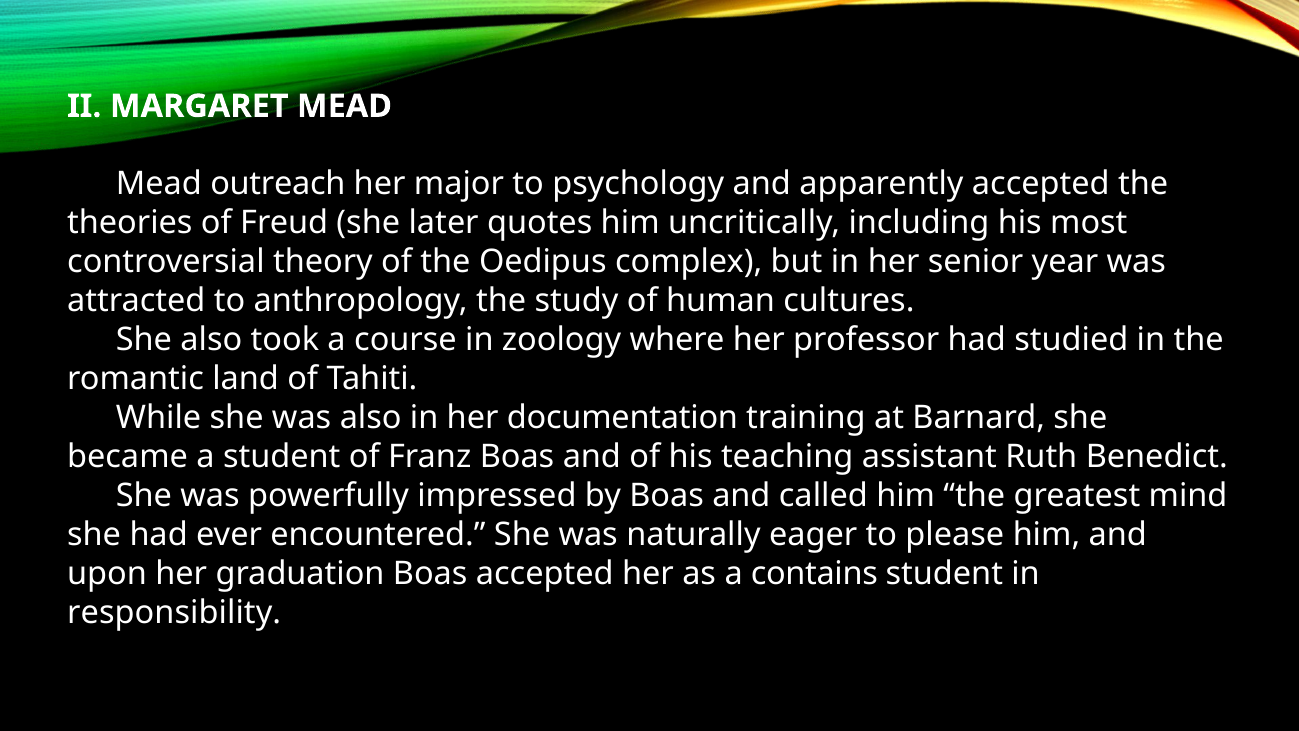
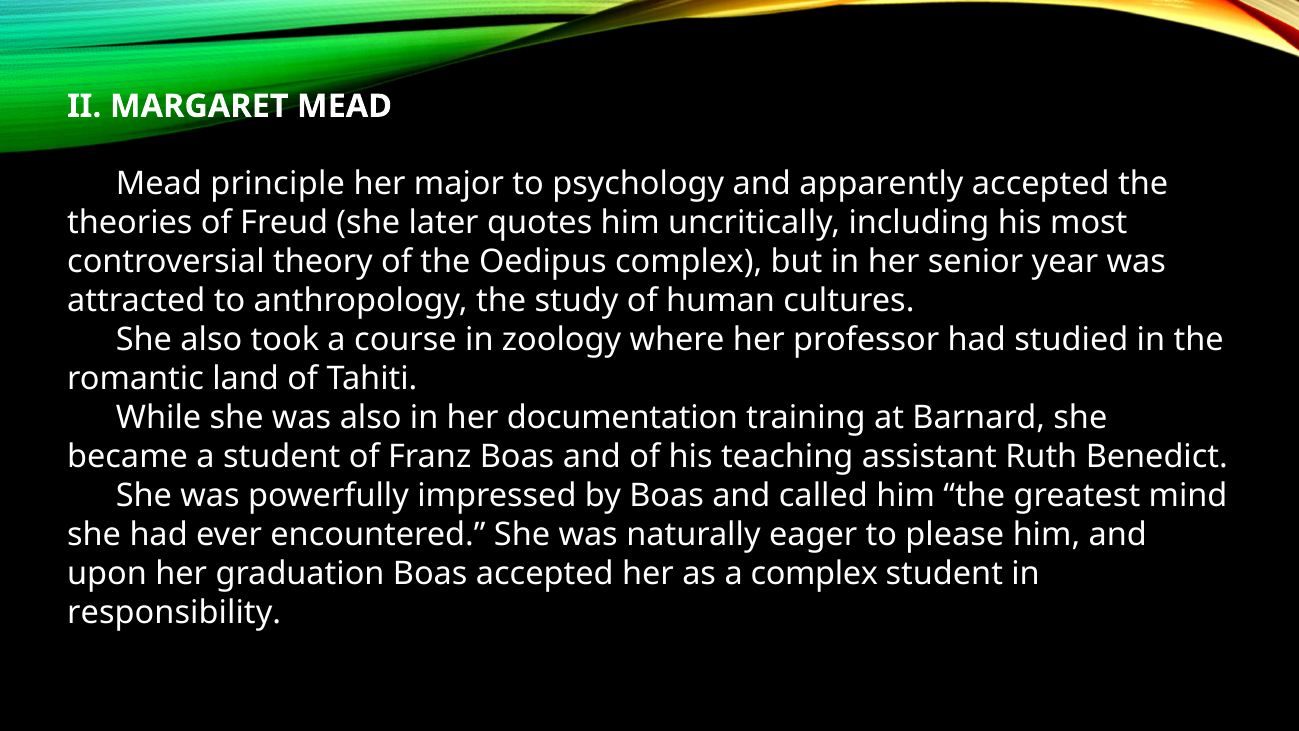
outreach: outreach -> principle
a contains: contains -> complex
